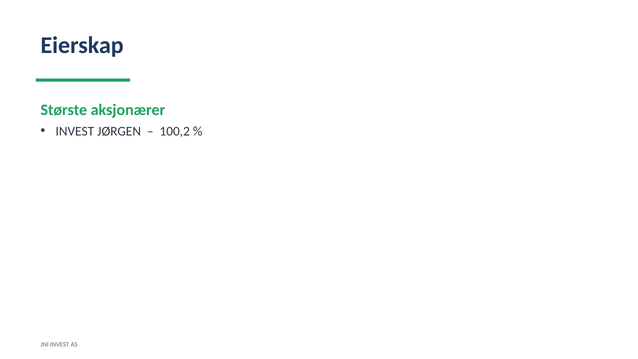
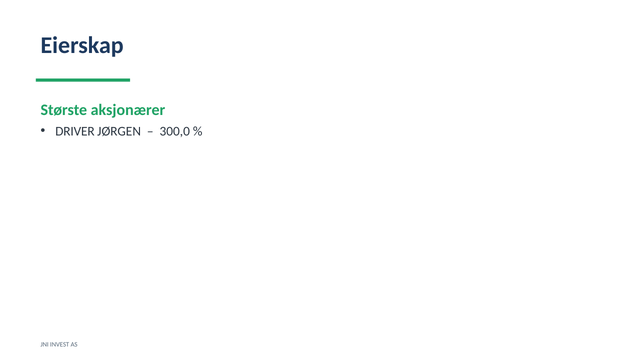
INVEST at (75, 131): INVEST -> DRIVER
100,2: 100,2 -> 300,0
